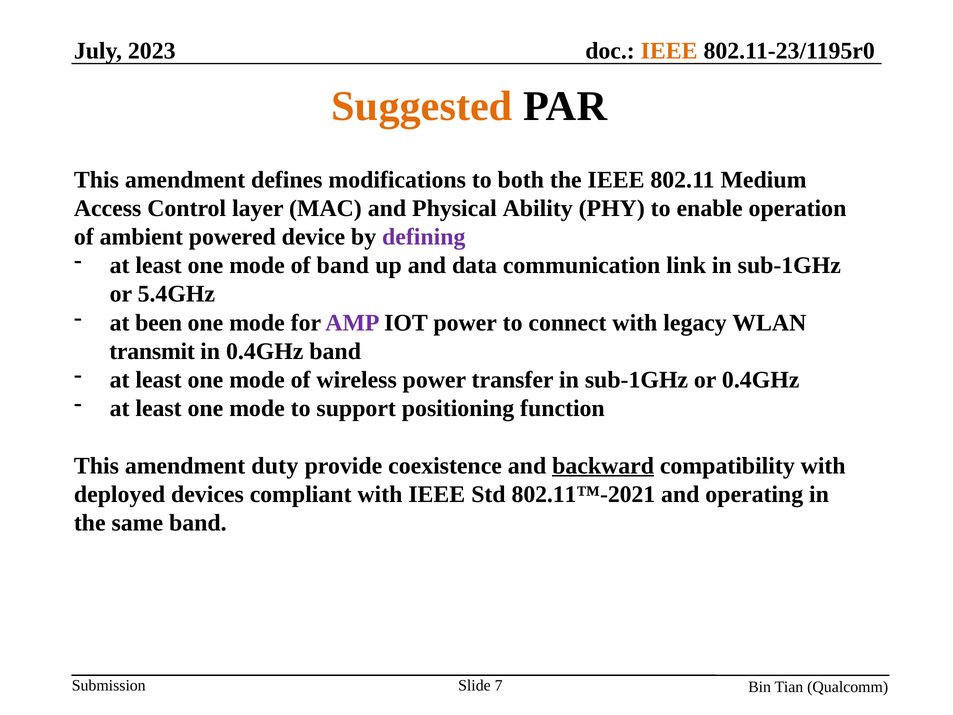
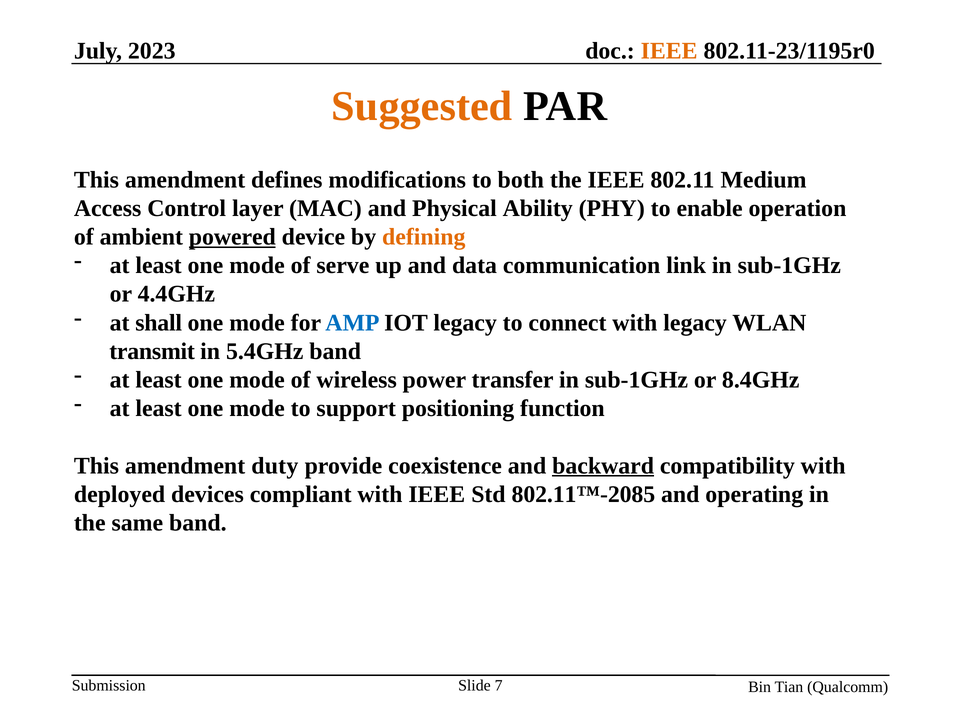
powered underline: none -> present
defining colour: purple -> orange
of band: band -> serve
5.4GHz: 5.4GHz -> 4.4GHz
been: been -> shall
AMP colour: purple -> blue
IOT power: power -> legacy
in 0.4GHz: 0.4GHz -> 5.4GHz
or 0.4GHz: 0.4GHz -> 8.4GHz
802.11™-2021: 802.11™-2021 -> 802.11™-2085
